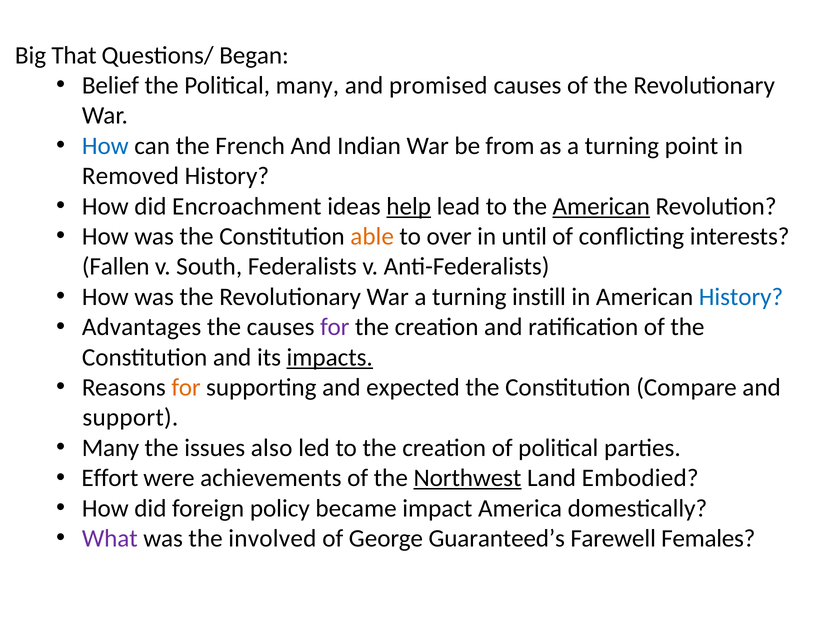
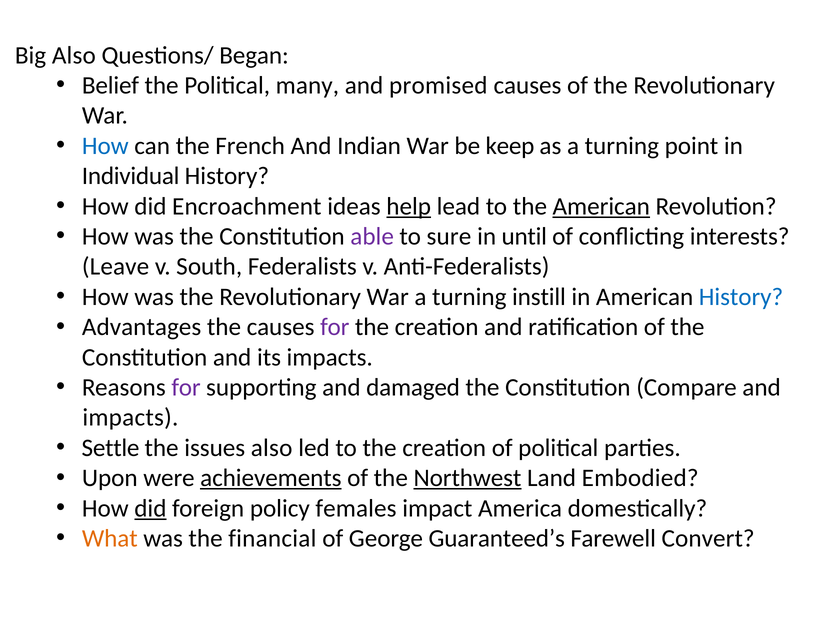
Big That: That -> Also
from: from -> keep
Removed: Removed -> Individual
able colour: orange -> purple
over: over -> sure
Fallen: Fallen -> Leave
impacts at (330, 357) underline: present -> none
for at (186, 387) colour: orange -> purple
expected: expected -> damaged
support at (130, 418): support -> impacts
Many at (111, 448): Many -> Settle
Effort: Effort -> Upon
achievements underline: none -> present
did at (150, 508) underline: none -> present
became: became -> females
What colour: purple -> orange
involved: involved -> financial
Females: Females -> Convert
